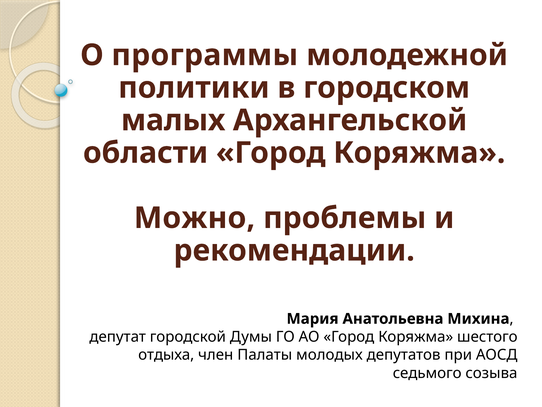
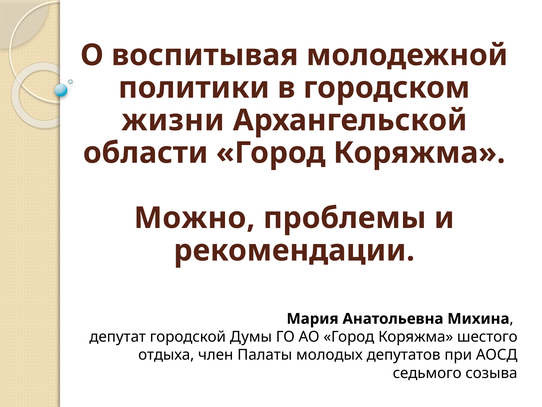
программы: программы -> воспитывая
малых: малых -> жизни
